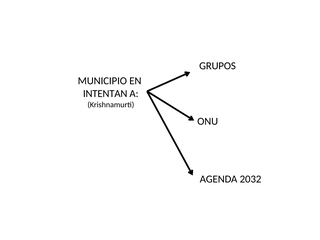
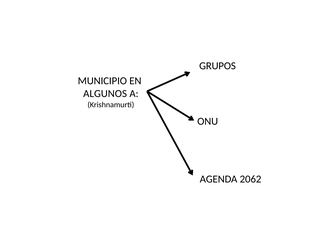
INTENTAN: INTENTAN -> ALGUNOS
2032: 2032 -> 2062
